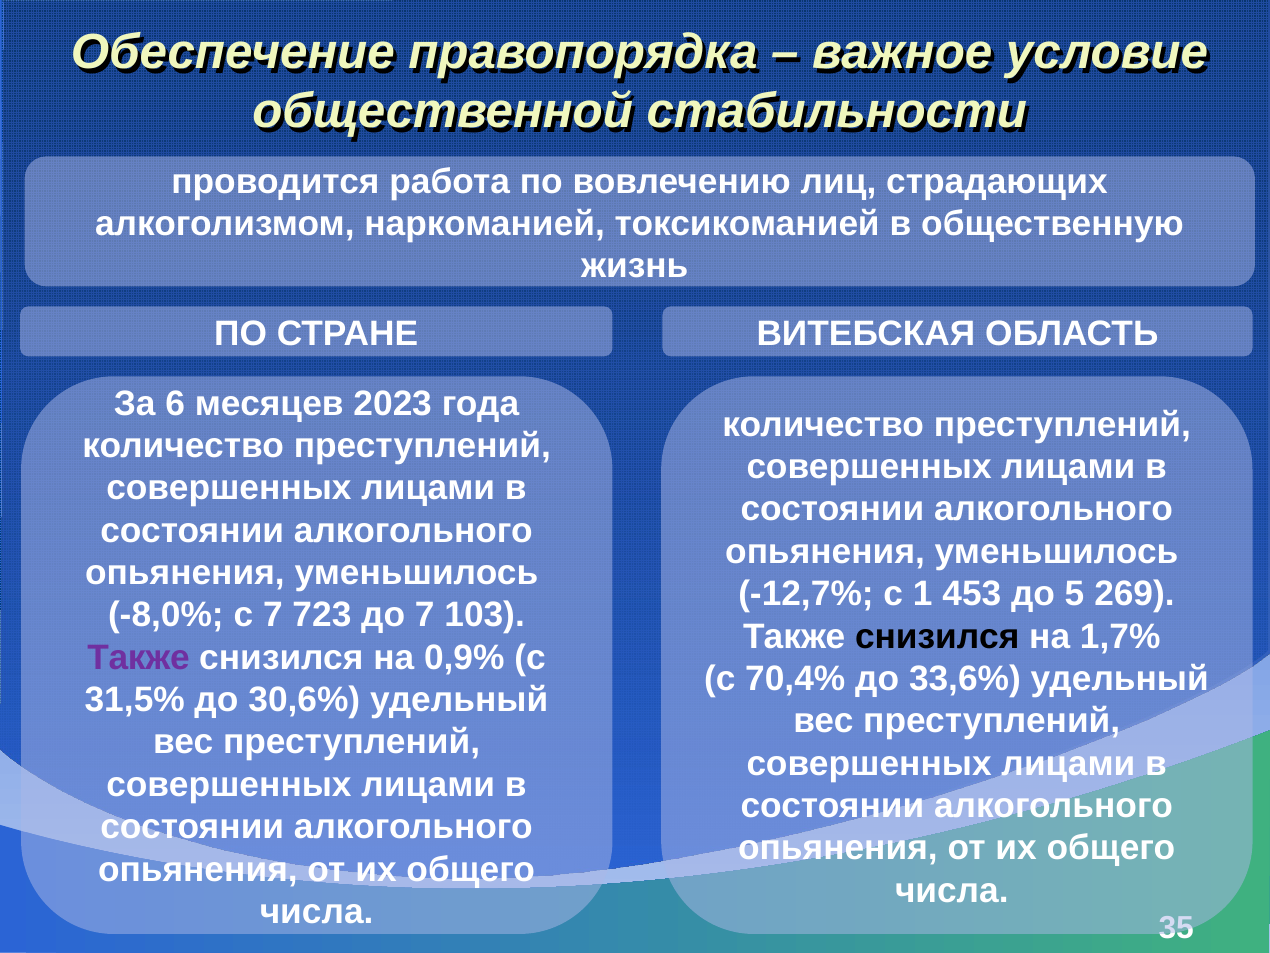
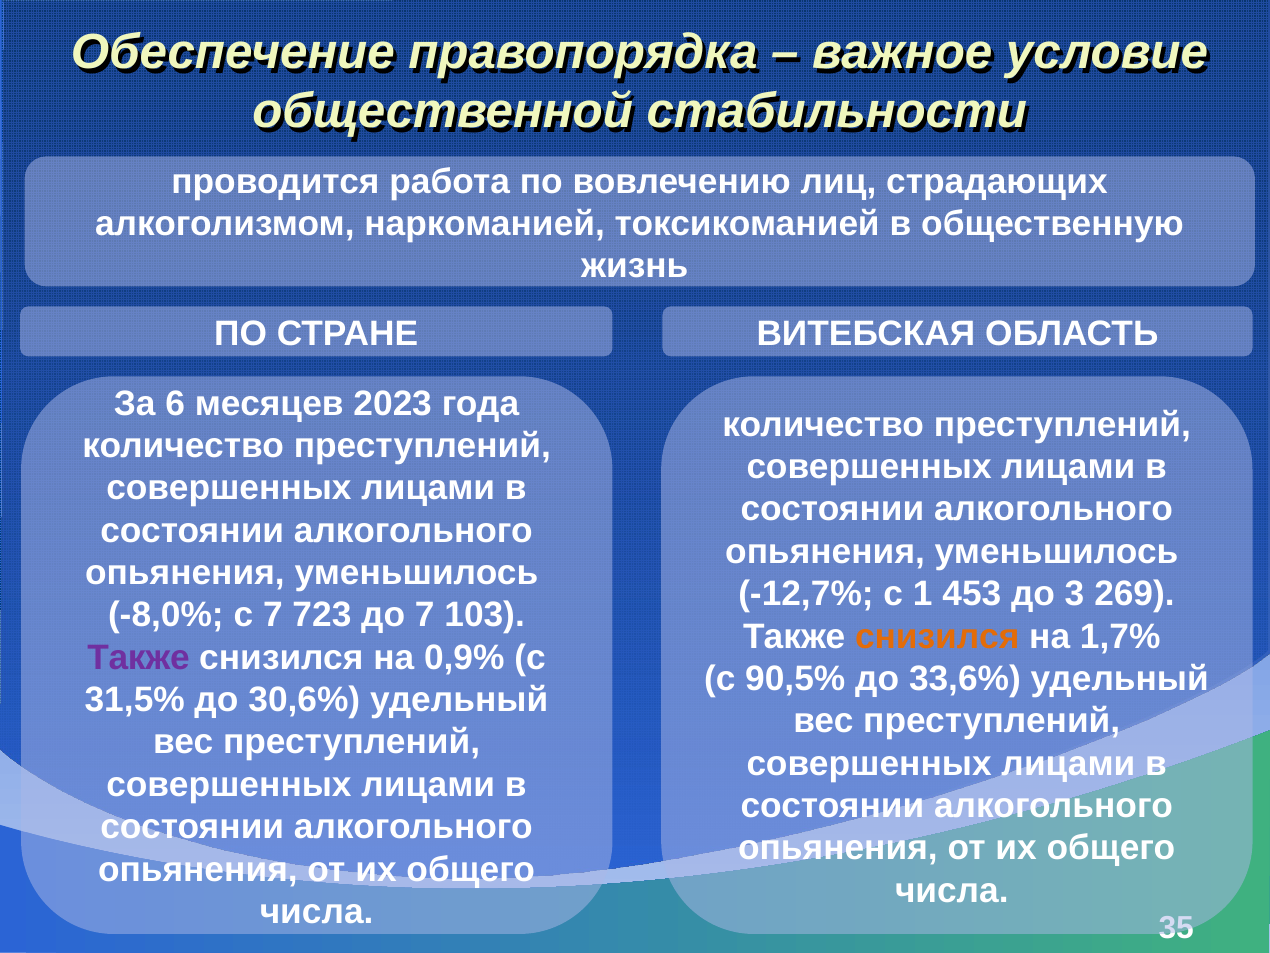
5: 5 -> 3
снизился at (937, 636) colour: black -> orange
70,4%: 70,4% -> 90,5%
